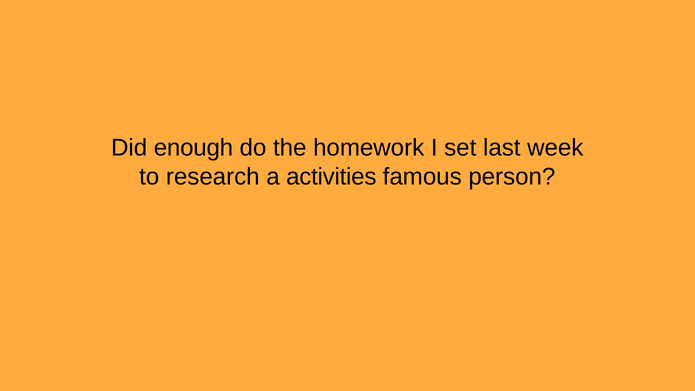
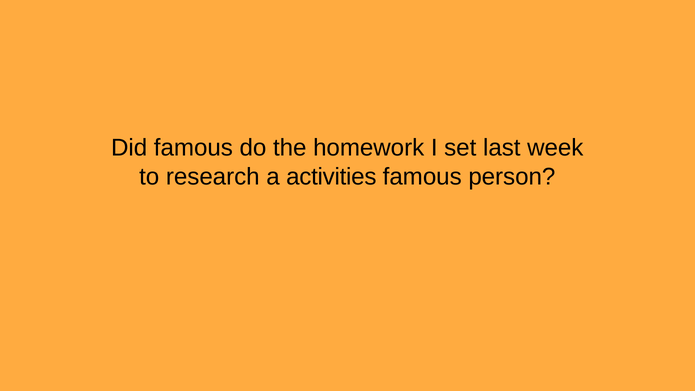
Did enough: enough -> famous
